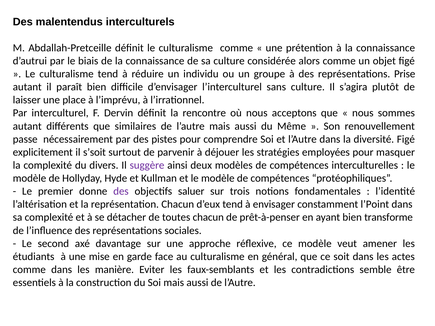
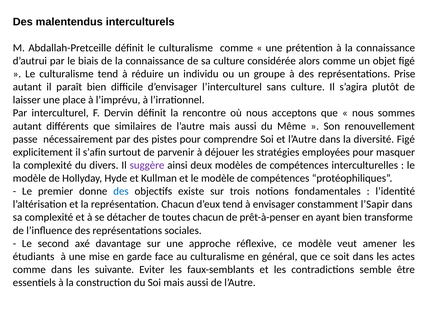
s’soit: s’soit -> s’afin
des at (121, 191) colour: purple -> blue
saluer: saluer -> existe
l’Point: l’Point -> l’Sapir
manière: manière -> suivante
